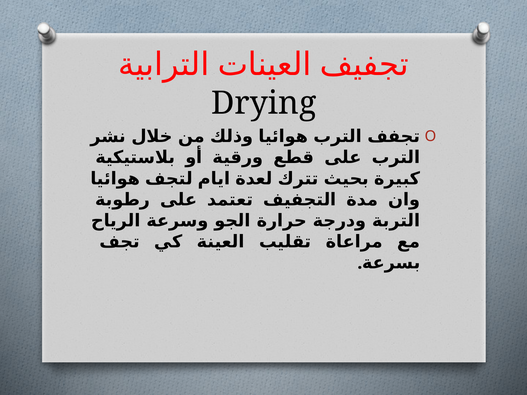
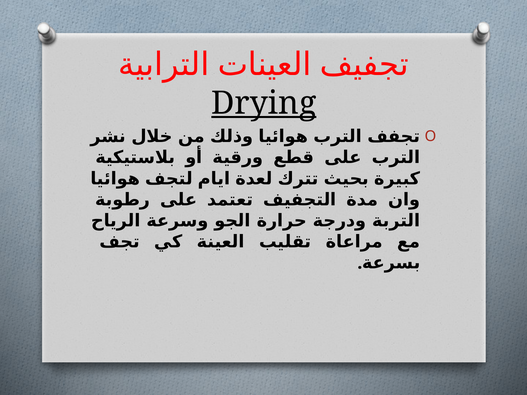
Drying underline: none -> present
